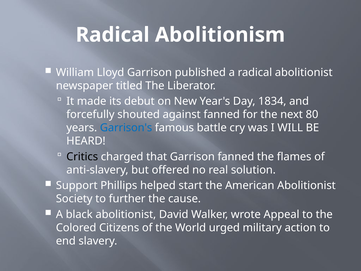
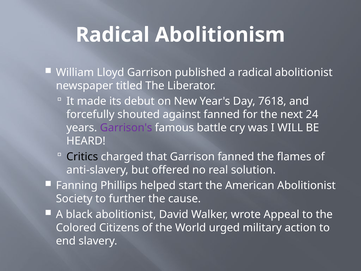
1834: 1834 -> 7618
80: 80 -> 24
Garrison's colour: blue -> purple
Support: Support -> Fanning
